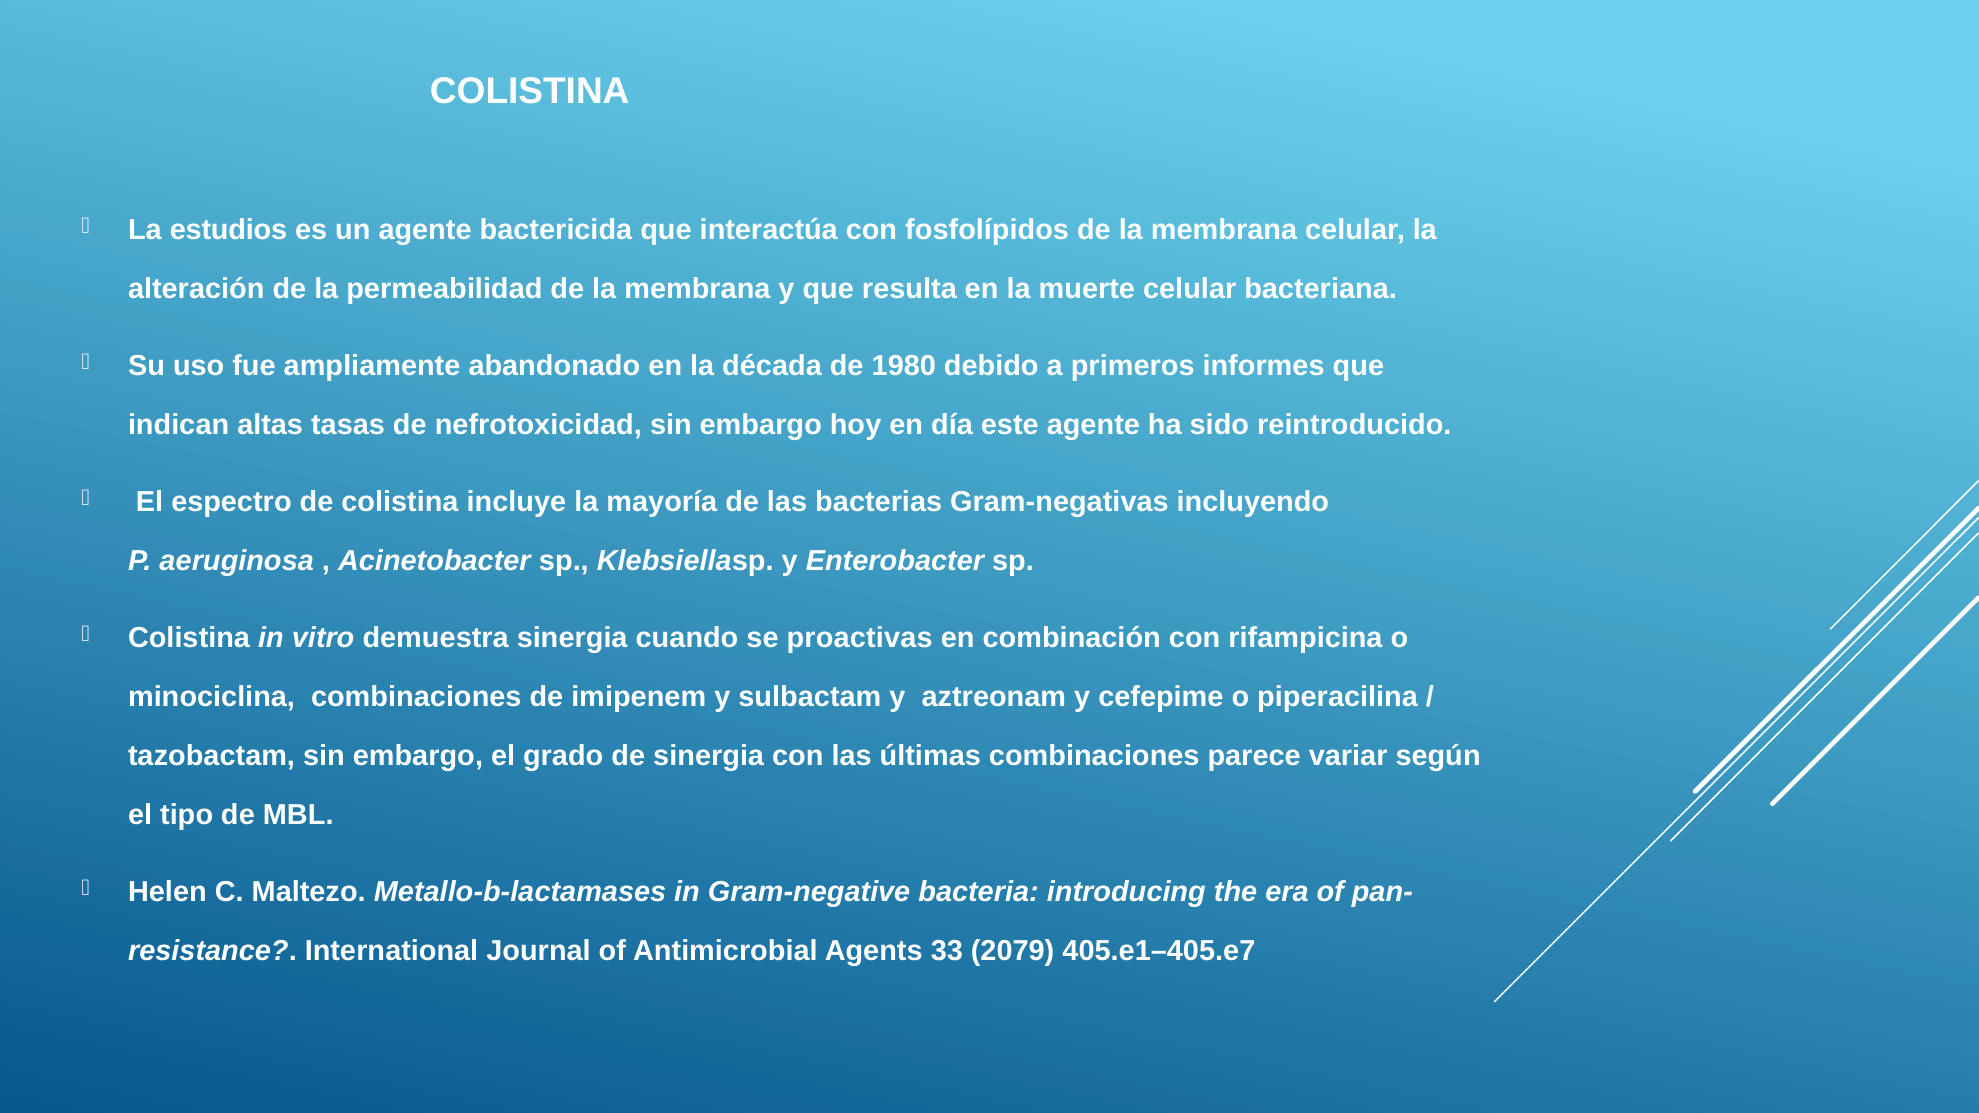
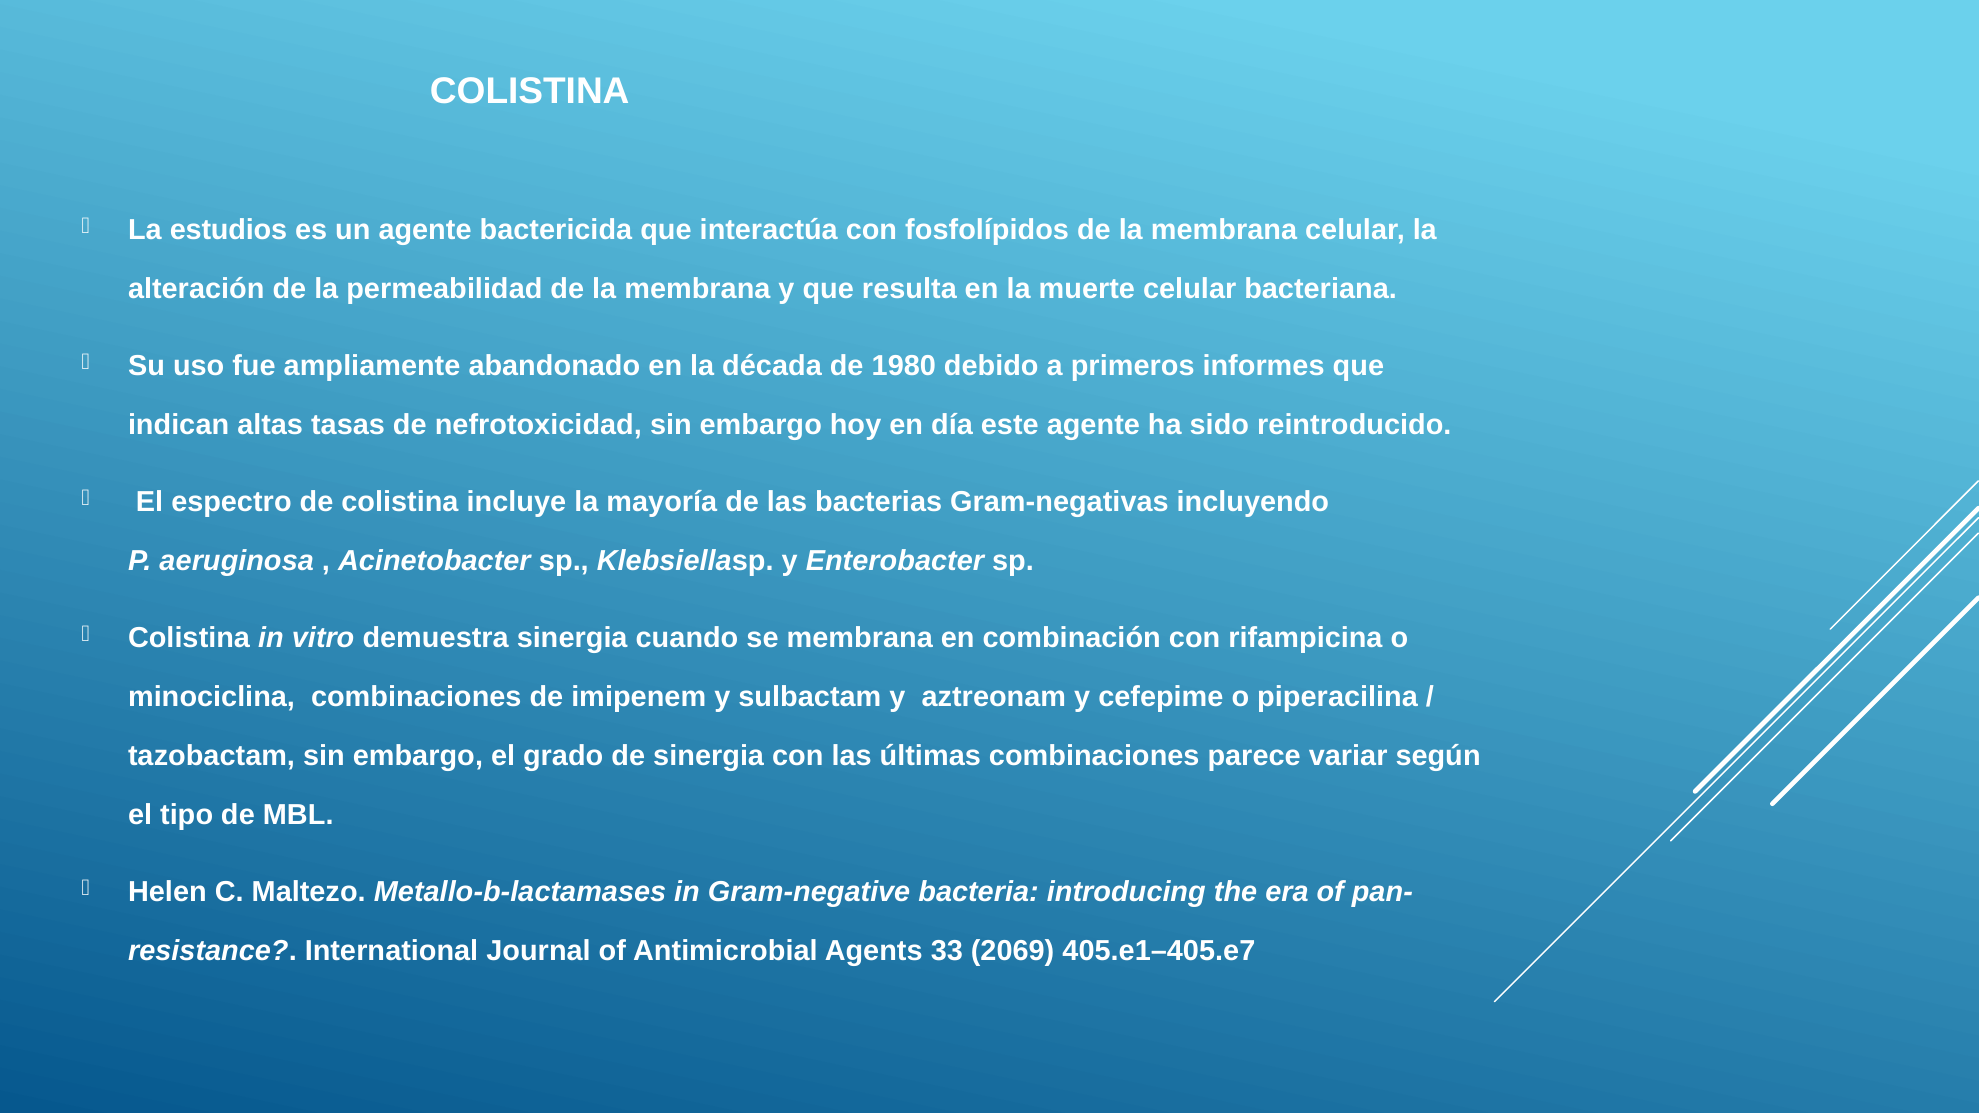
se proactivas: proactivas -> membrana
2079: 2079 -> 2069
